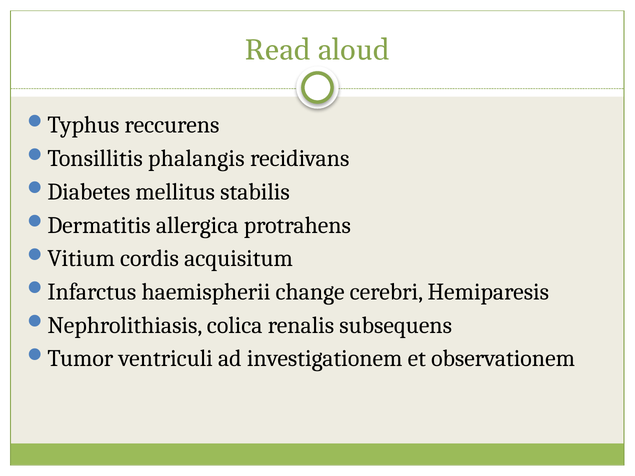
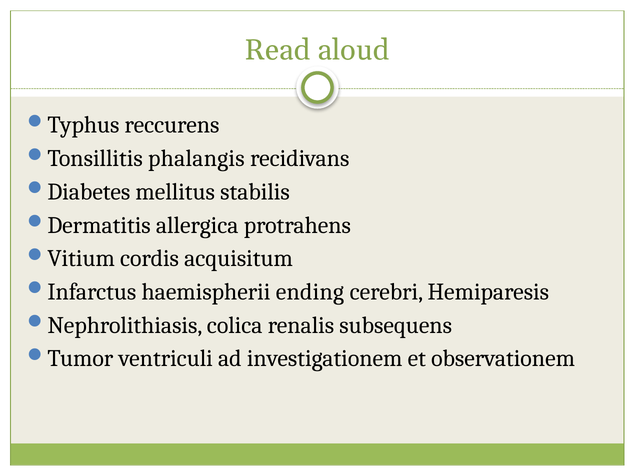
change: change -> ending
